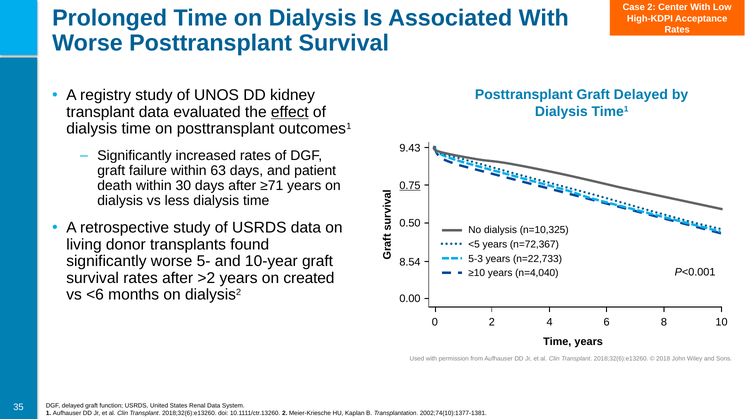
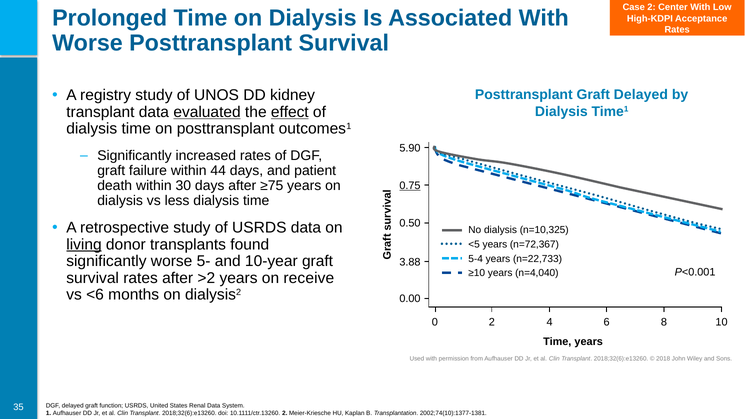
evaluated underline: none -> present
9.43: 9.43 -> 5.90
63: 63 -> 44
≥71: ≥71 -> ≥75
living underline: none -> present
5-3: 5-3 -> 5-4
8.54: 8.54 -> 3.88
created: created -> receive
